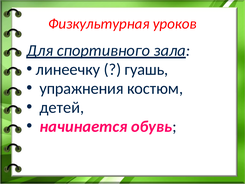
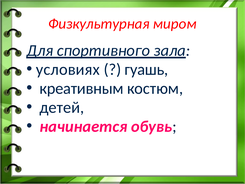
уроков: уроков -> миром
линеечку: линеечку -> условиях
упражнения: упражнения -> креативным
